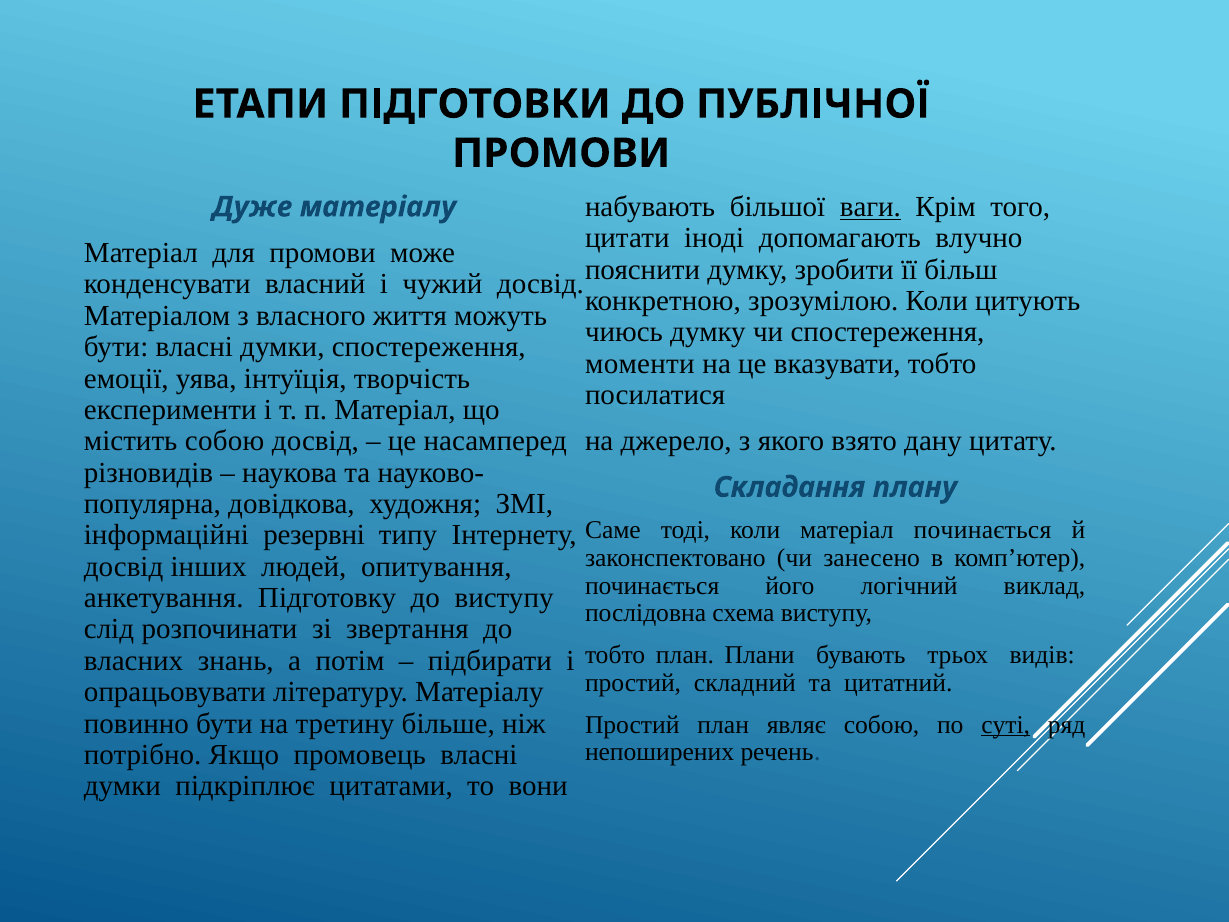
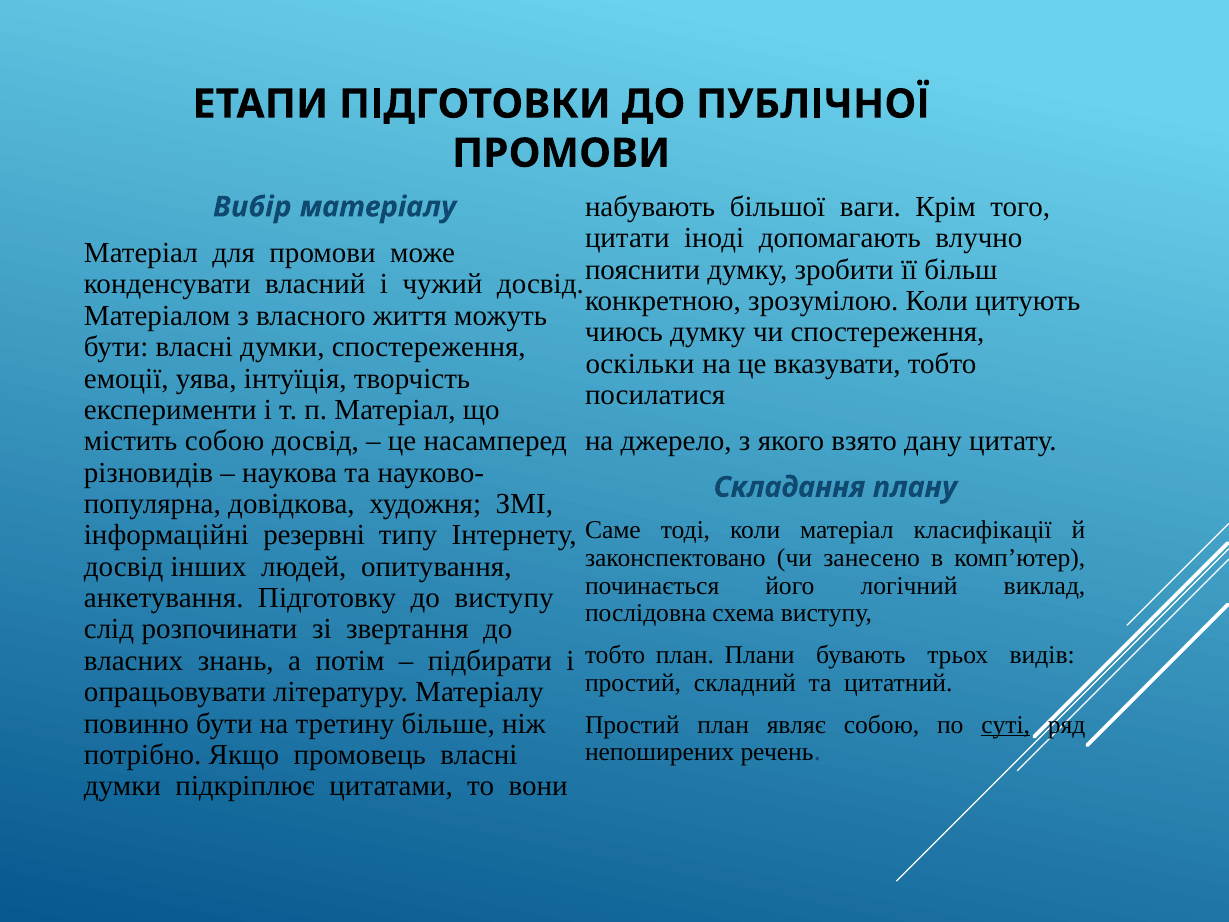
ваги underline: present -> none
Дуже: Дуже -> Вибір
моменти: моменти -> оскільки
матеріал починається: починається -> класифікації
